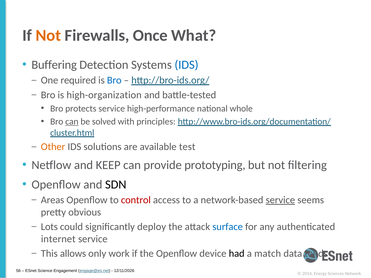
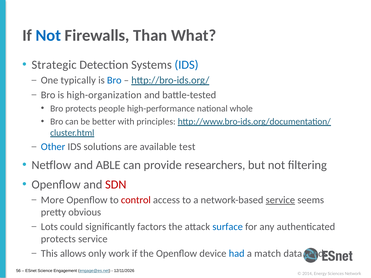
Not at (48, 35) colour: orange -> blue
Once: Once -> Than
Buffering: Buffering -> Strategic
required: required -> typically
protects service: service -> people
can at (72, 122) underline: present -> none
solved: solved -> better
Other colour: orange -> blue
KEEP: KEEP -> ABLE
prototyping: prototyping -> researchers
SDN colour: black -> red
Areas: Areas -> More
deploy: deploy -> factors
internet at (58, 239): internet -> protects
had colour: black -> blue
